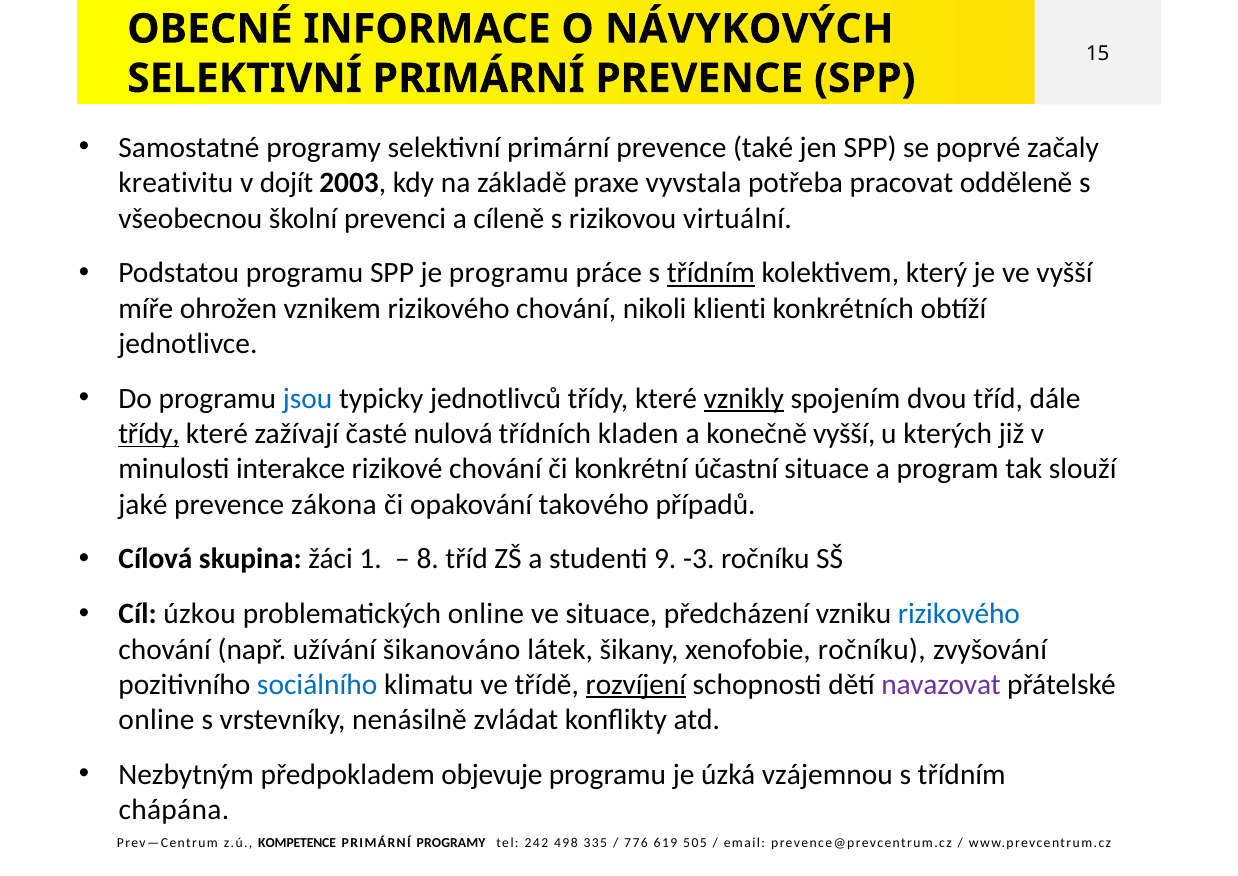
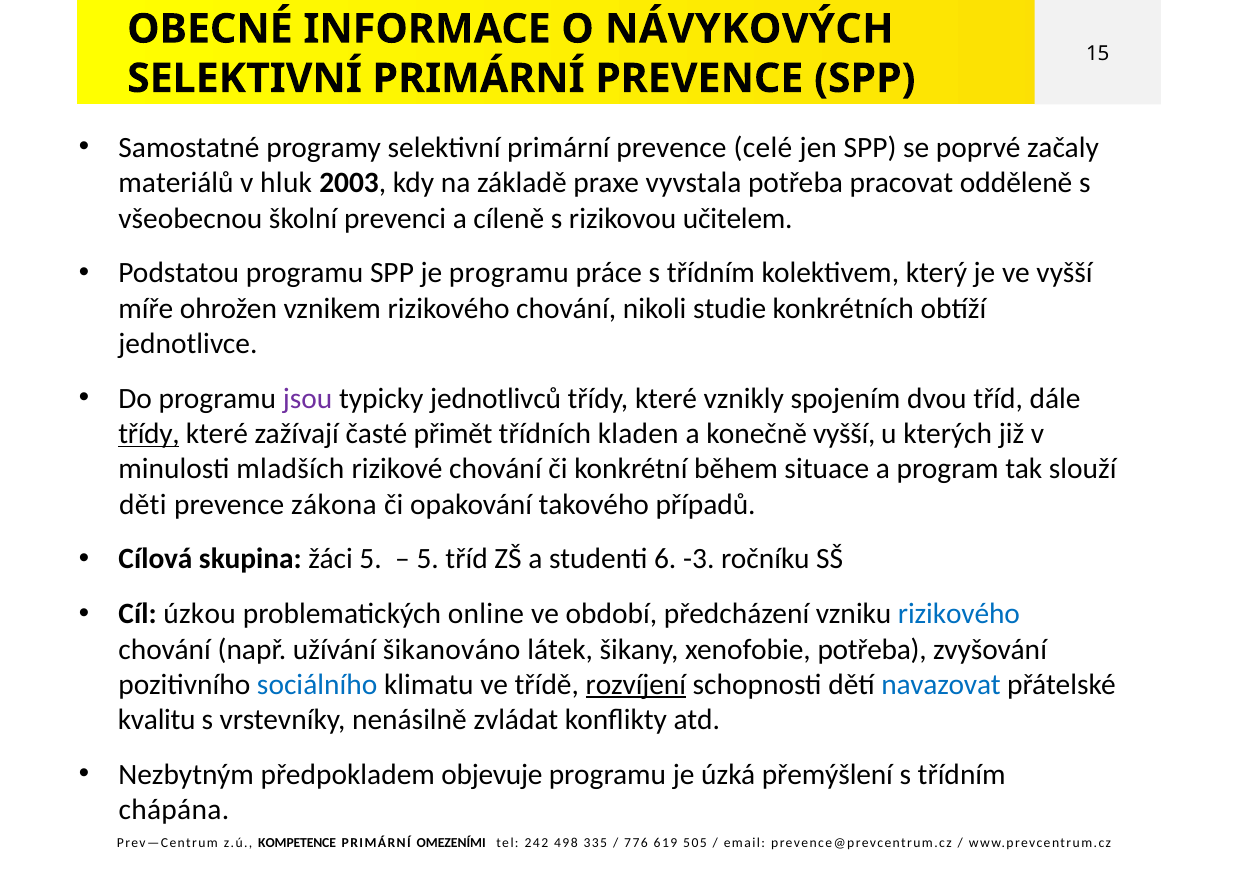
také: také -> celé
kreativitu: kreativitu -> materiálů
dojít: dojít -> hluk
virtuální: virtuální -> učitelem
třídním at (711, 273) underline: present -> none
klienti: klienti -> studie
jsou colour: blue -> purple
vznikly underline: present -> none
nulová: nulová -> přimět
interakce: interakce -> mladších
účastní: účastní -> během
jaké: jaké -> děti
žáci 1: 1 -> 5
8 at (428, 559): 8 -> 5
9: 9 -> 6
ve situace: situace -> období
xenofobie ročníku: ročníku -> potřeba
navazovat colour: purple -> blue
online at (156, 719): online -> kvalitu
vzájemnou: vzájemnou -> přemýšlení
PRIMÁRNÍ PROGRAMY: PROGRAMY -> OMEZENÍMI
